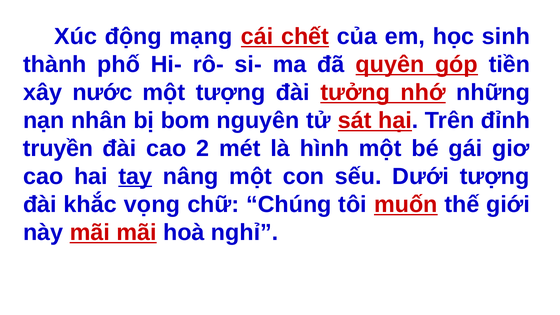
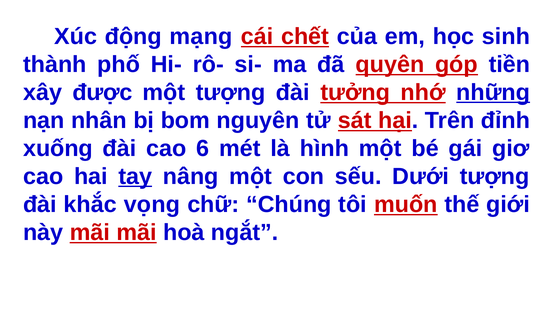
nước: nước -> được
những underline: none -> present
truyền: truyền -> xuống
2: 2 -> 6
nghỉ: nghỉ -> ngắt
